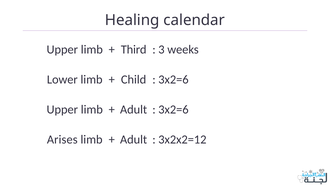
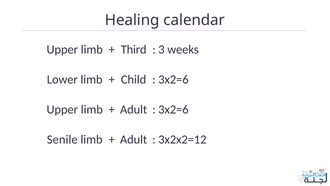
Arises: Arises -> Senile
